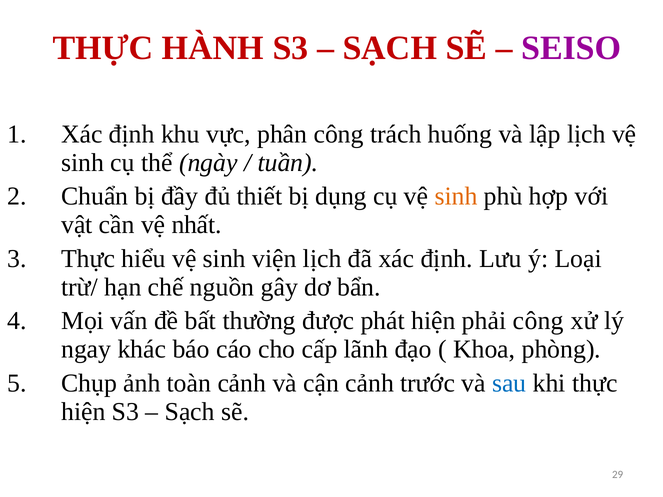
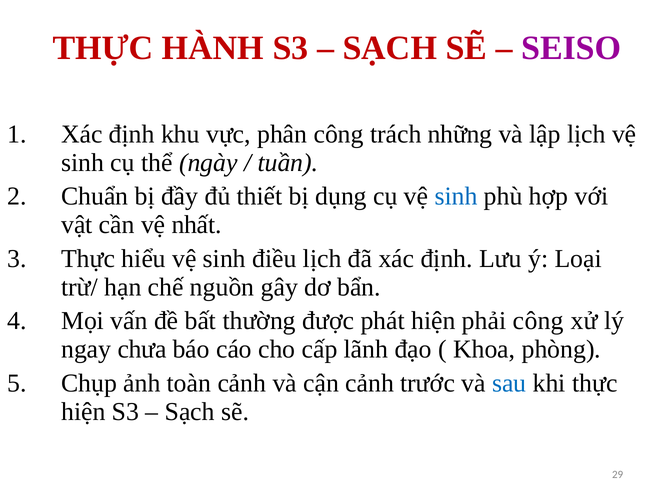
huống: huống -> những
sinh at (456, 197) colour: orange -> blue
viện: viện -> điều
khác: khác -> chưa
